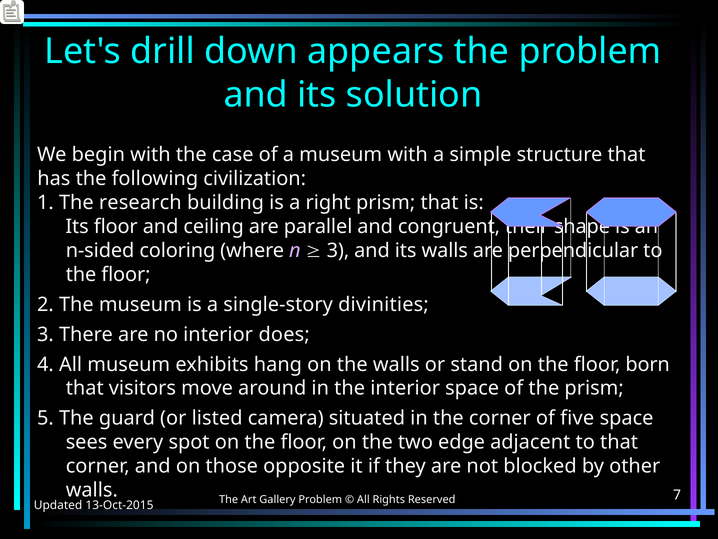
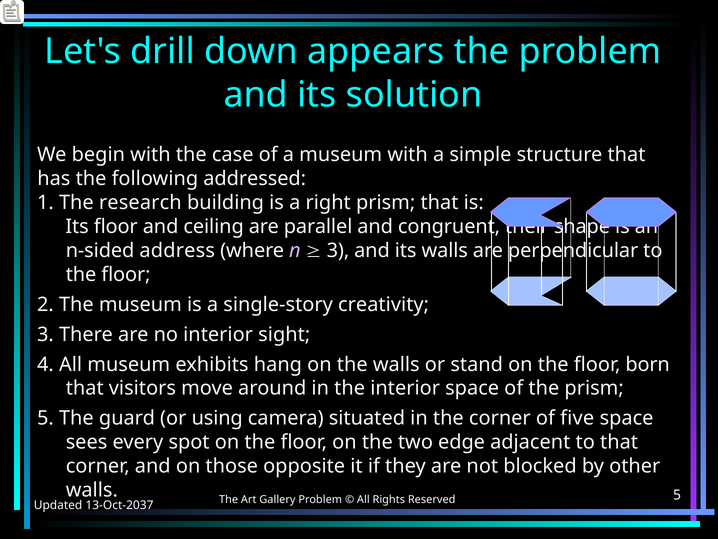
civilization: civilization -> addressed
coloring: coloring -> address
divinities: divinities -> creativity
does: does -> sight
listed: listed -> using
13-Oct-2015: 13-Oct-2015 -> 13-Oct-2037
Reserved 7: 7 -> 5
